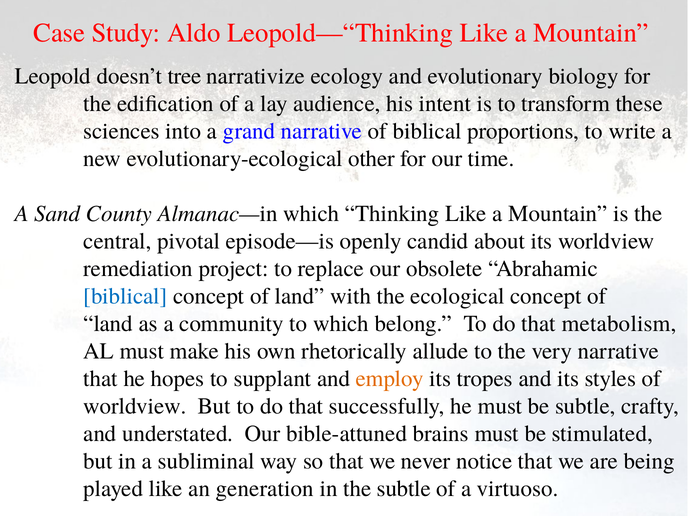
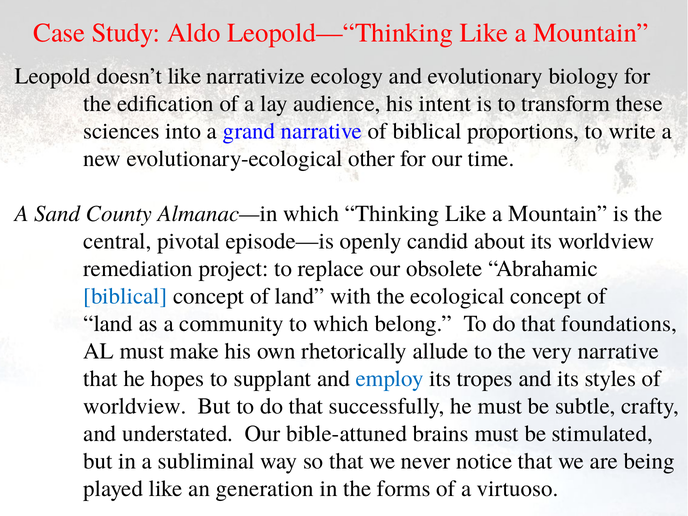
doesn’t tree: tree -> like
metabolism: metabolism -> foundations
employ colour: orange -> blue
the subtle: subtle -> forms
